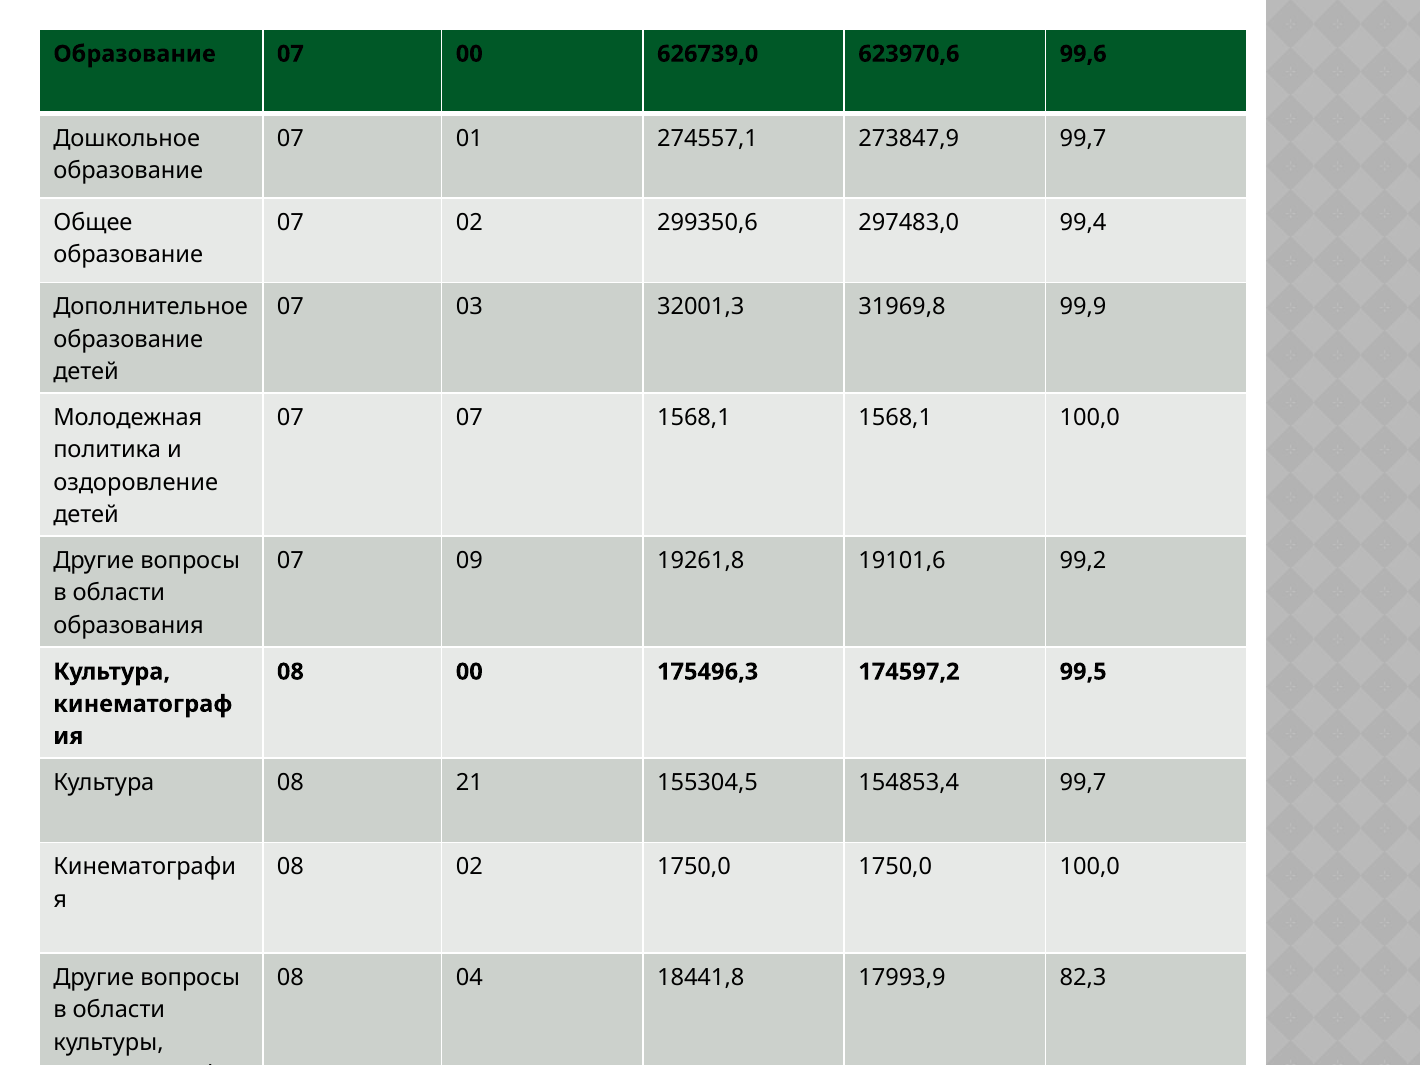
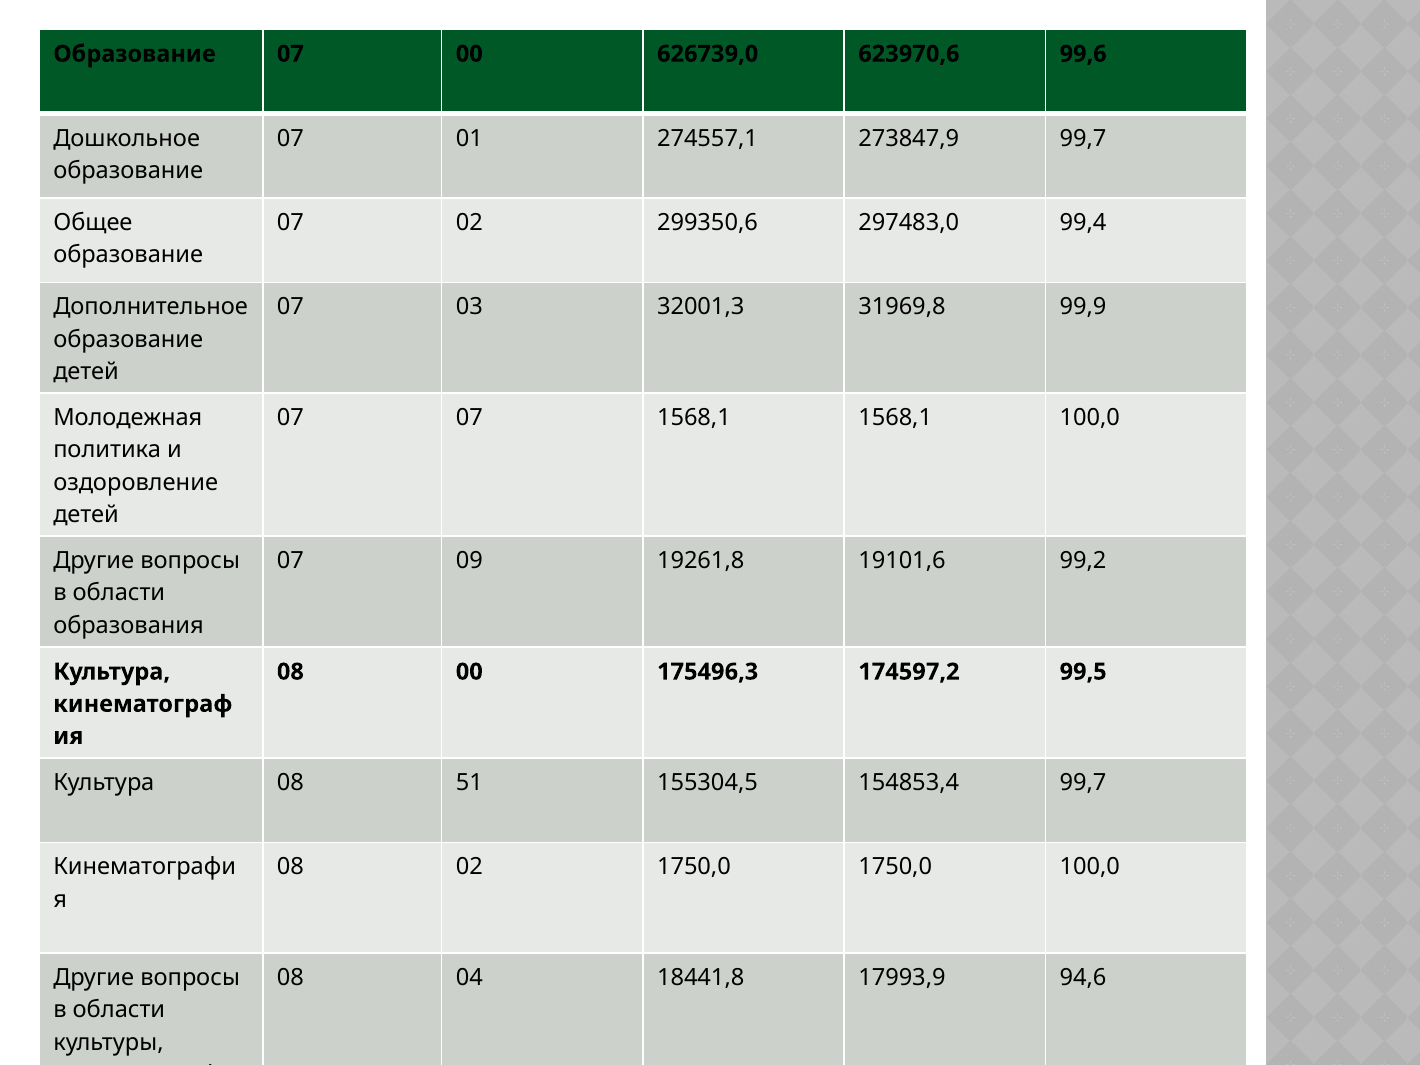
21: 21 -> 51
82,3: 82,3 -> 94,6
